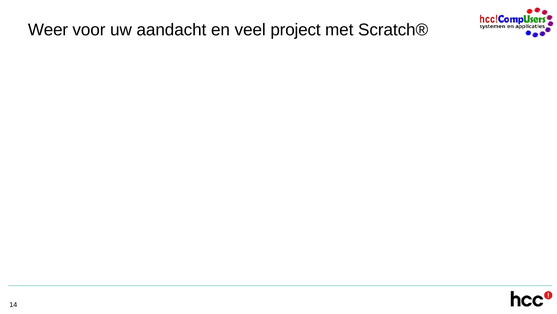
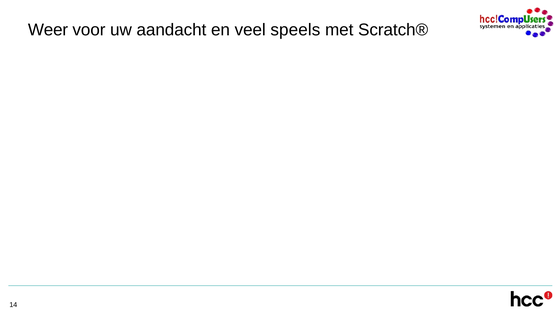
project: project -> speels
